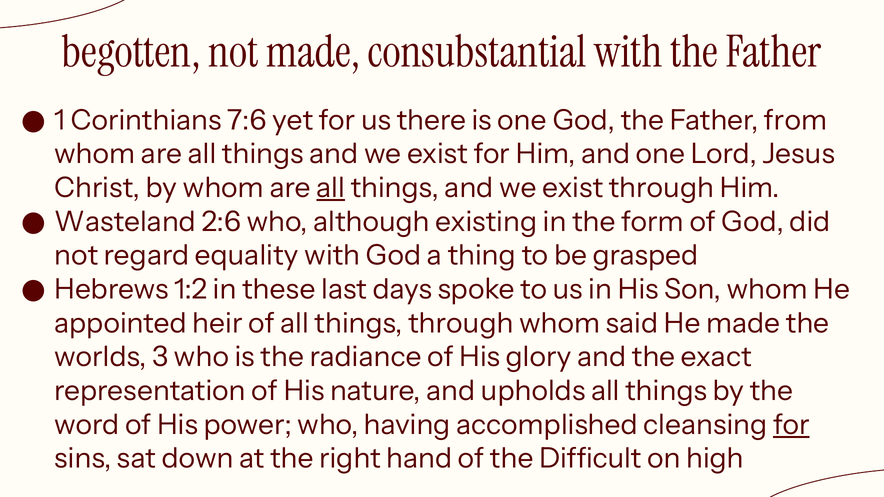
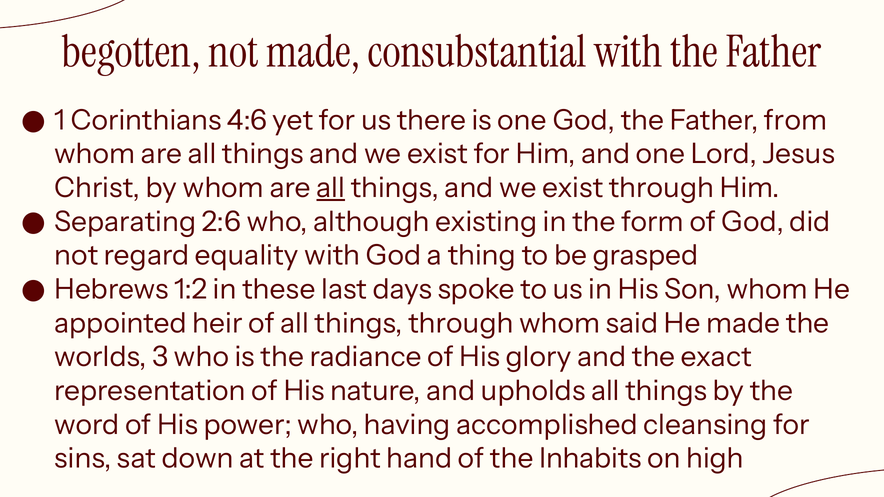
7:6: 7:6 -> 4:6
Wasteland: Wasteland -> Separating
for at (791, 425) underline: present -> none
Difficult: Difficult -> Inhabits
